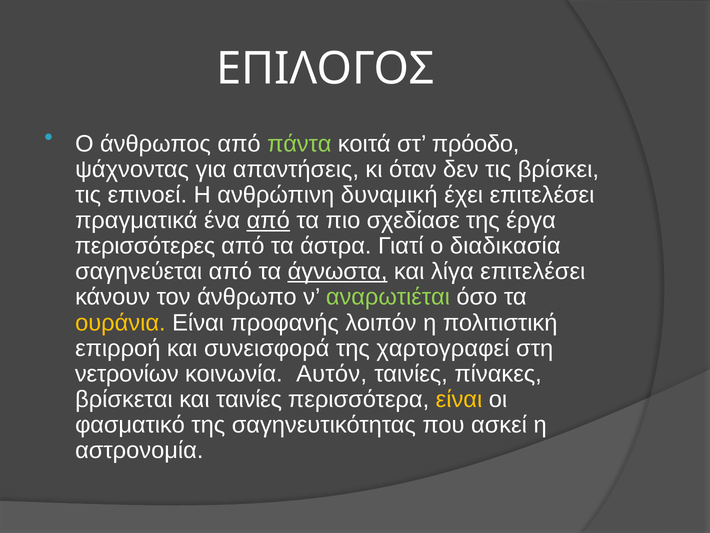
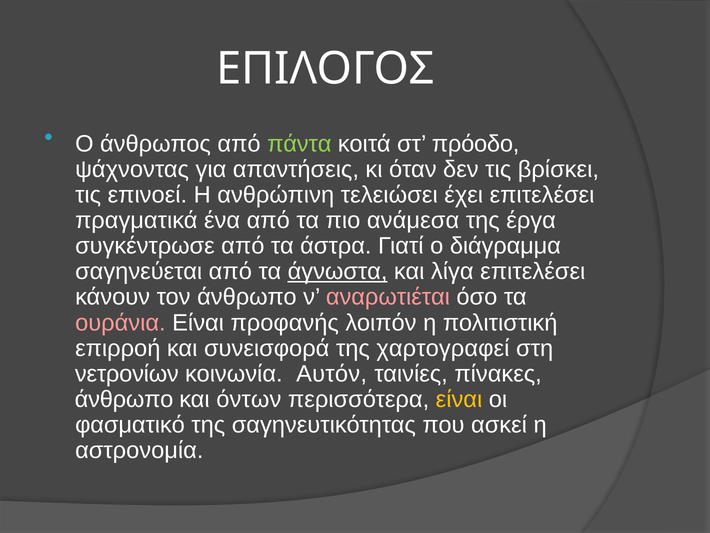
δυναμική: δυναμική -> τελειώσει
από at (268, 220) underline: present -> none
σχεδίασε: σχεδίασε -> ανάμεσα
περισσότερες: περισσότερες -> συγκέντρωσε
διαδικασία: διαδικασία -> διάγραμμα
αναρωτιέται colour: light green -> pink
ουράνια colour: yellow -> pink
βρίσκεται at (124, 399): βρίσκεται -> άνθρωπο
και ταινίες: ταινίες -> όντων
